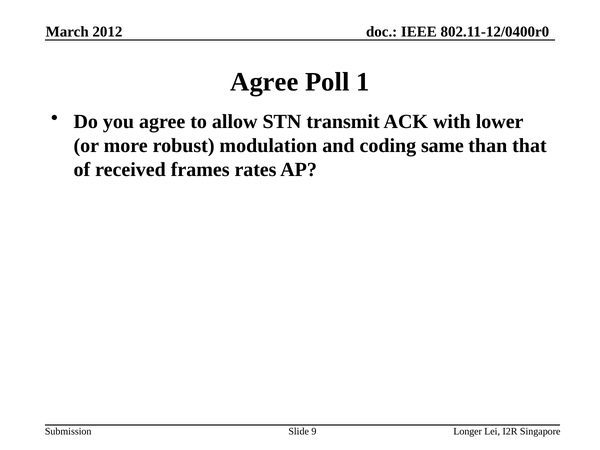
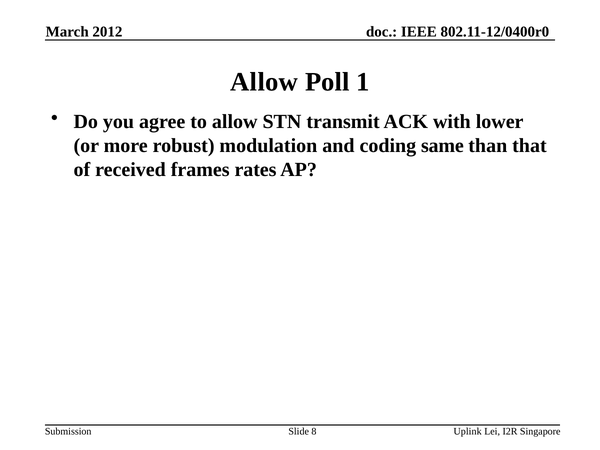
Agree at (264, 82): Agree -> Allow
9: 9 -> 8
Longer: Longer -> Uplink
